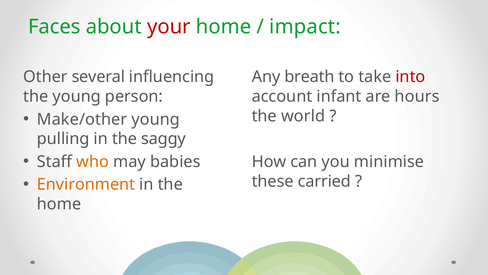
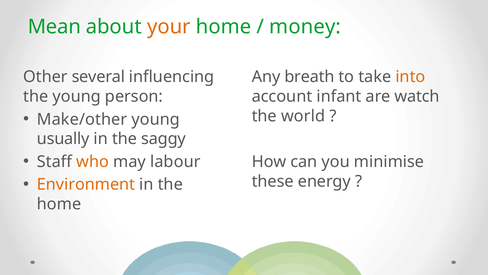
Faces: Faces -> Mean
your colour: red -> orange
impact: impact -> money
into colour: red -> orange
hours: hours -> watch
pulling: pulling -> usually
babies: babies -> labour
carried: carried -> energy
